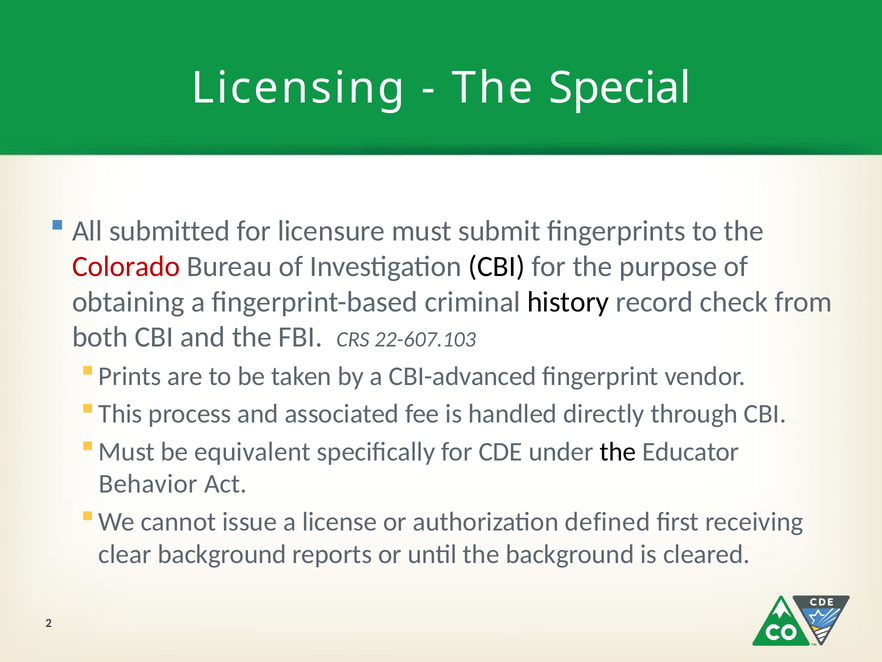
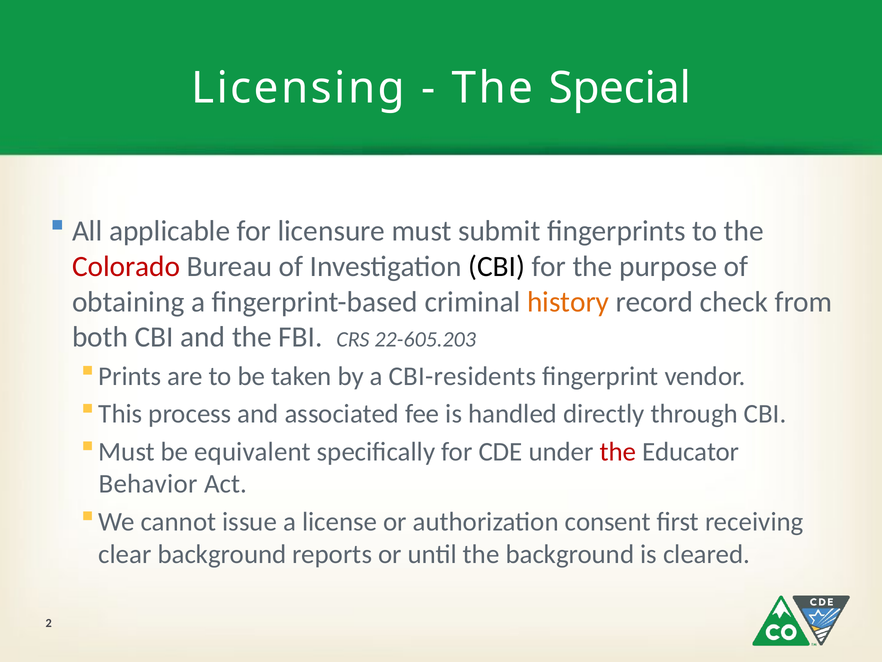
submitted: submitted -> applicable
history colour: black -> orange
22-607.103: 22-607.103 -> 22-605.203
CBI-advanced: CBI-advanced -> CBI-residents
the at (618, 451) colour: black -> red
defined: defined -> consent
